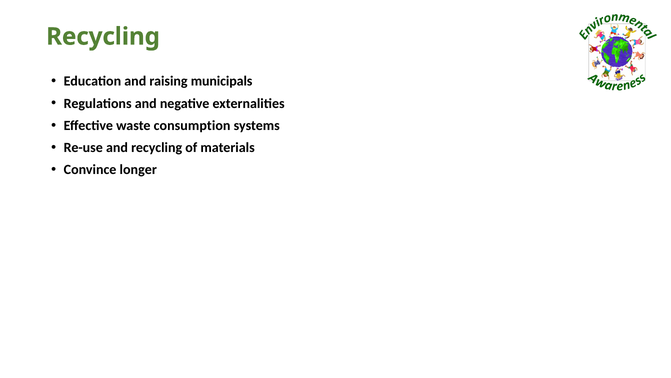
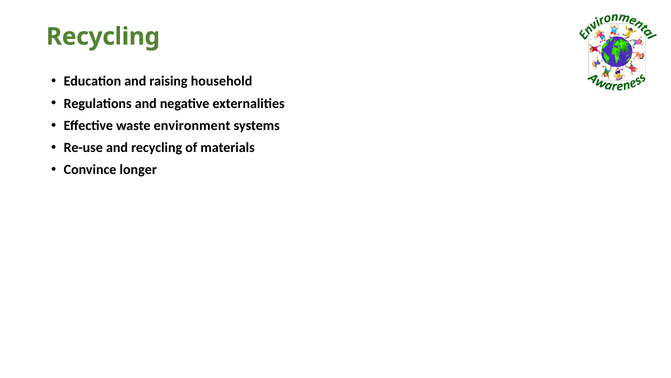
municipals: municipals -> household
consumption: consumption -> environment
